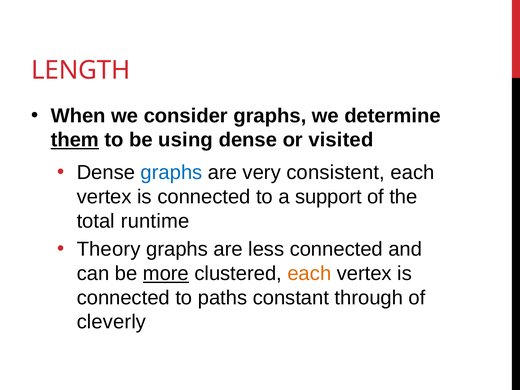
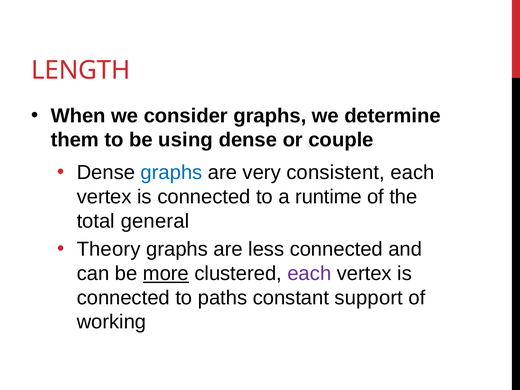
them underline: present -> none
visited: visited -> couple
support: support -> runtime
runtime: runtime -> general
each at (309, 274) colour: orange -> purple
through: through -> support
cleverly: cleverly -> working
